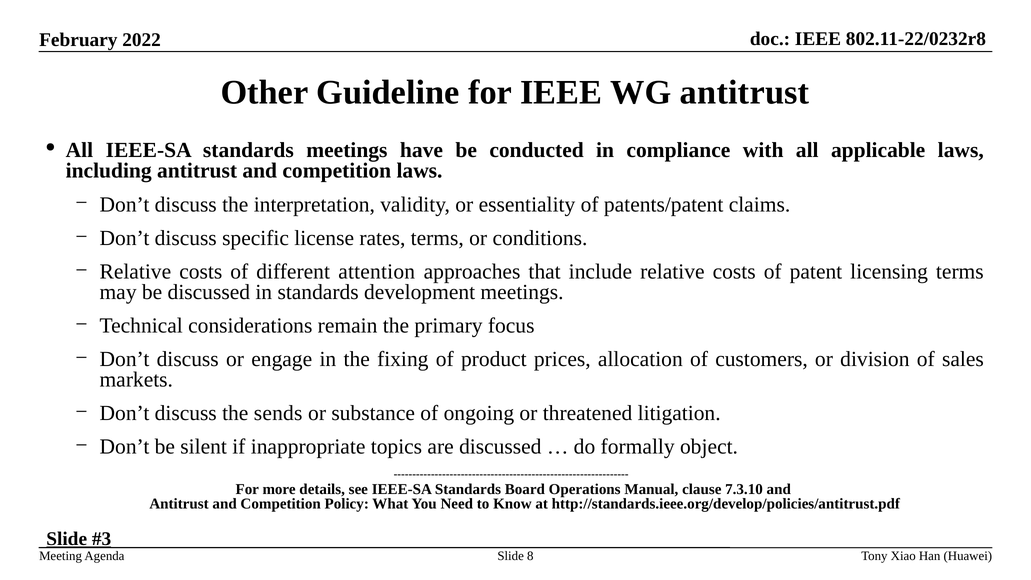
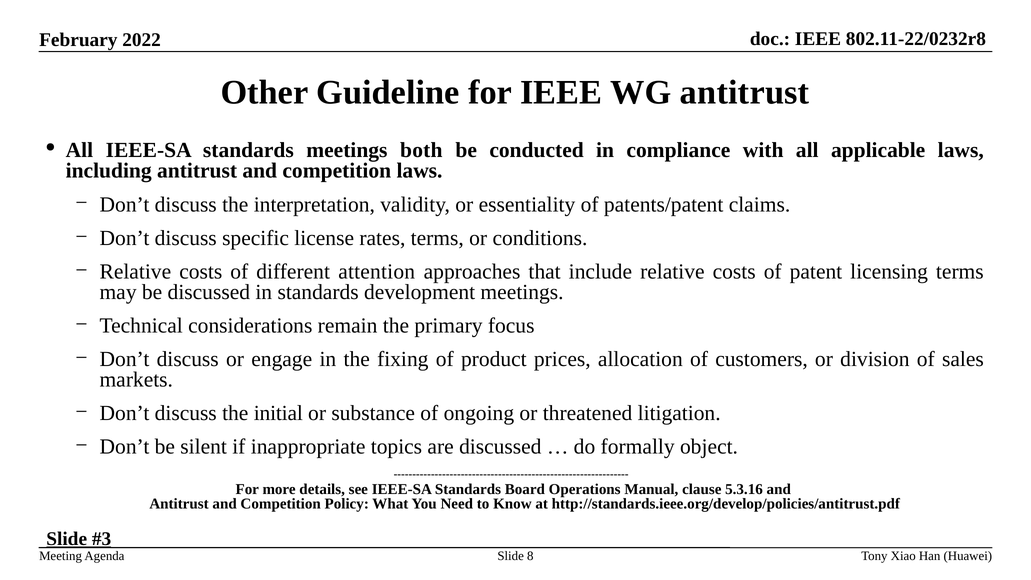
have: have -> both
sends: sends -> initial
7.3.10: 7.3.10 -> 5.3.16
